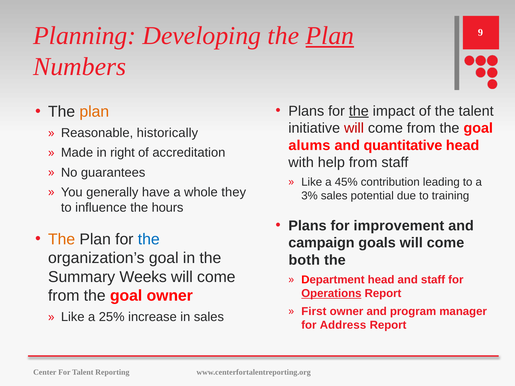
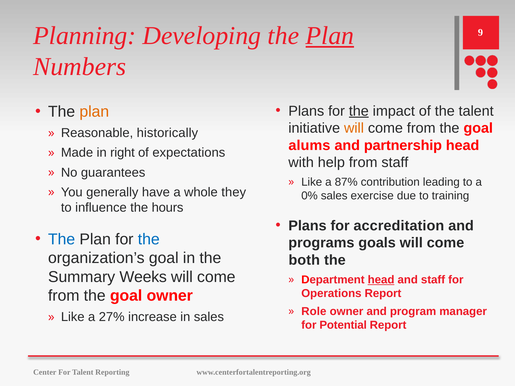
will at (354, 128) colour: red -> orange
quantitative: quantitative -> partnership
accreditation: accreditation -> expectations
45%: 45% -> 87%
3%: 3% -> 0%
potential: potential -> exercise
improvement: improvement -> accreditation
The at (62, 239) colour: orange -> blue
campaign: campaign -> programs
head at (381, 280) underline: none -> present
Operations underline: present -> none
First: First -> Role
25%: 25% -> 27%
Address: Address -> Potential
